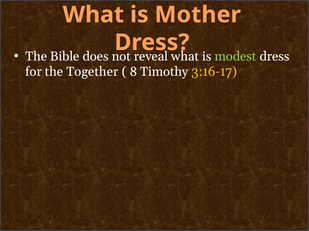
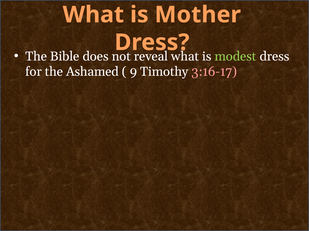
Together: Together -> Ashamed
8: 8 -> 9
3:16-17 colour: yellow -> pink
